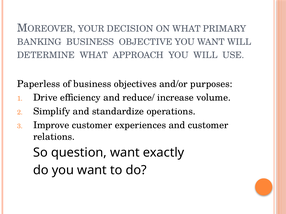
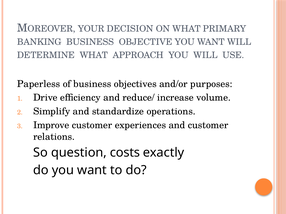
question want: want -> costs
